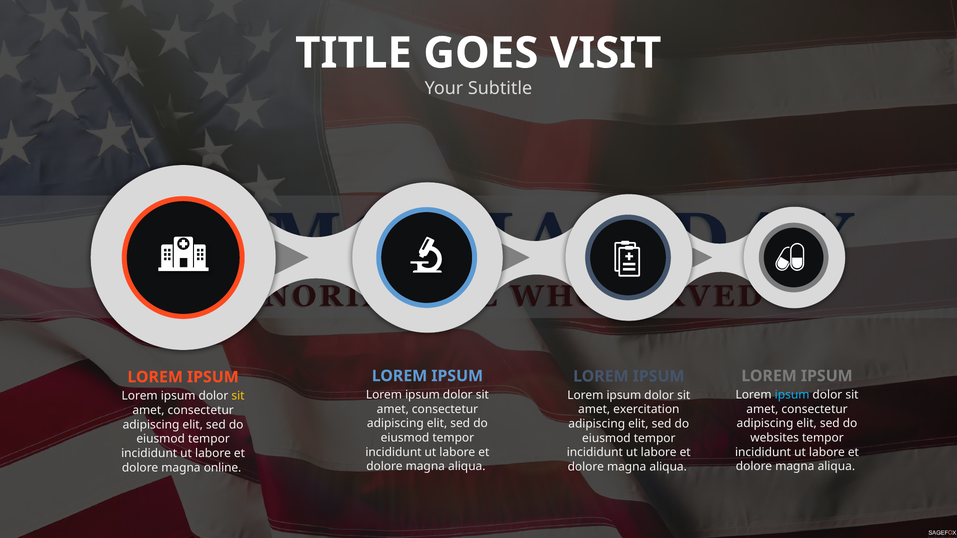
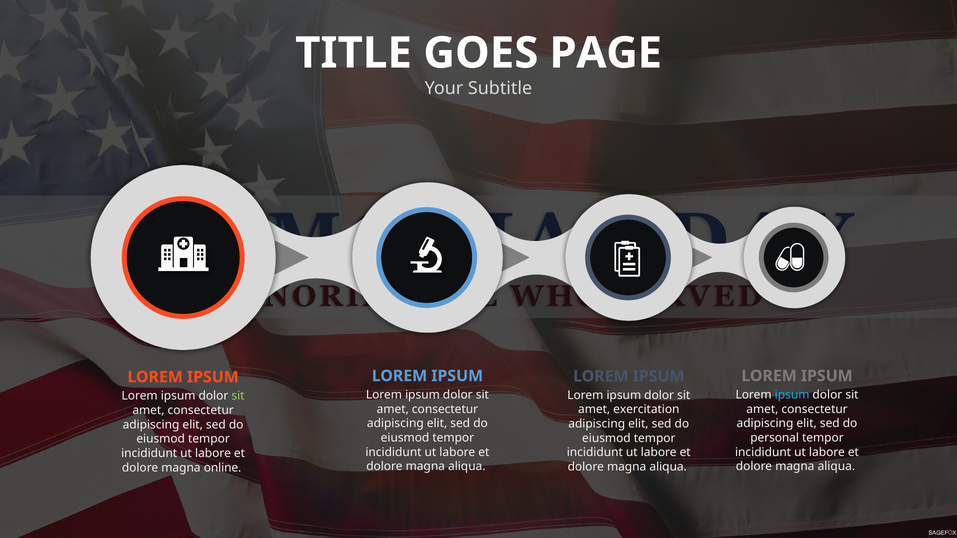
VISIT: VISIT -> PAGE
sit at (238, 396) colour: yellow -> light green
websites: websites -> personal
